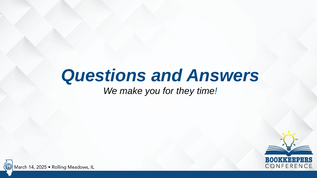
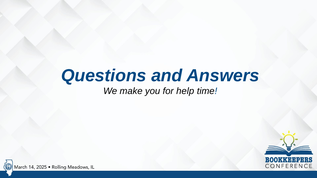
they: they -> help
